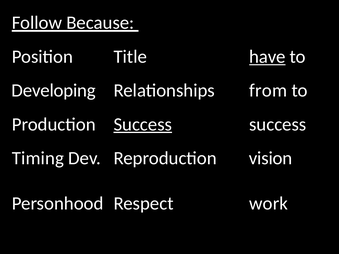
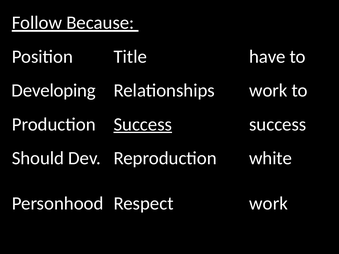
have underline: present -> none
Relationships from: from -> work
Timing: Timing -> Should
vision: vision -> white
